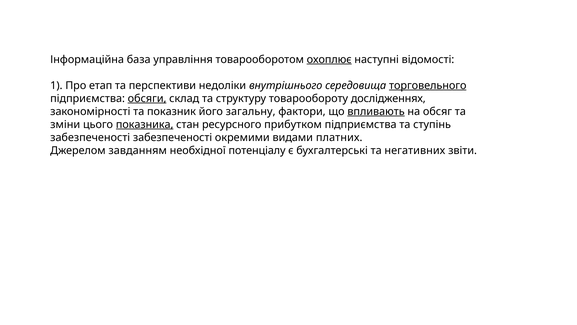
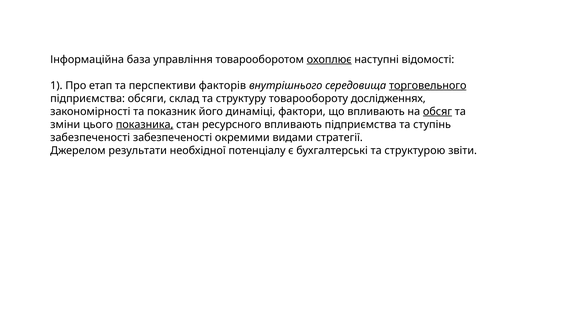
недоліки: недоліки -> факторів
обсяги underline: present -> none
загальну: загальну -> динаміці
впливають at (376, 111) underline: present -> none
обсяг underline: none -> present
ресурсного прибутком: прибутком -> впливають
платних: платних -> стратегії
завданням: завданням -> результати
негативних: негативних -> структурою
